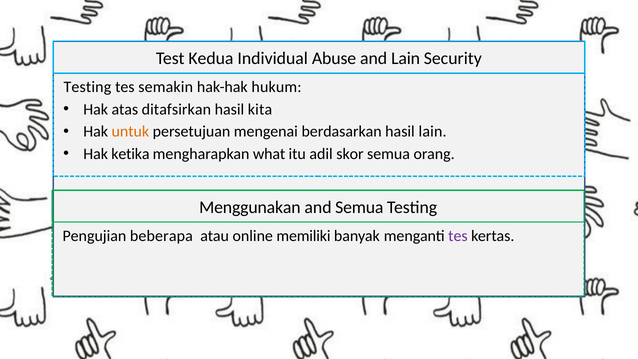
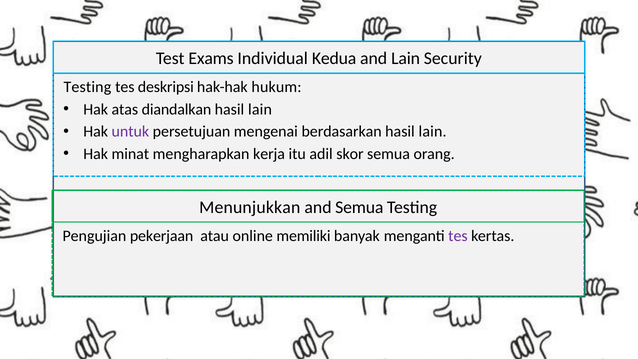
Kedua: Kedua -> Exams
Abuse: Abuse -> Kedua
semakin: semakin -> deskripsi
ditafsirkan: ditafsirkan -> diandalkan
kita at (260, 109): kita -> lain
untuk colour: orange -> purple
ketika: ketika -> minat
what: what -> kerja
Menggunakan: Menggunakan -> Menunjukkan
beberapa: beberapa -> pekerjaan
